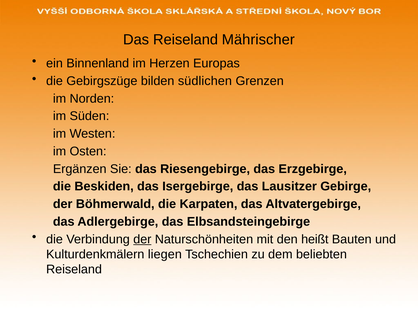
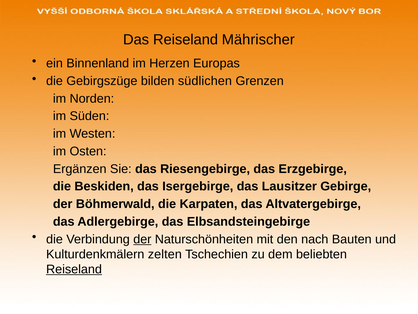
heißt: heißt -> nach
liegen: liegen -> zelten
Reiseland at (74, 269) underline: none -> present
